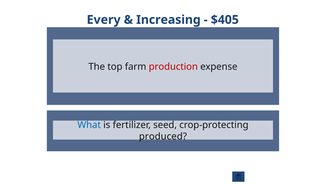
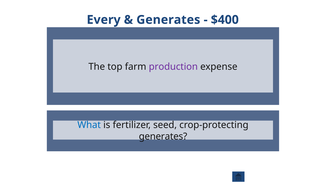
Increasing at (168, 20): Increasing -> Generates
$405: $405 -> $400
production colour: red -> purple
produced at (163, 136): produced -> generates
